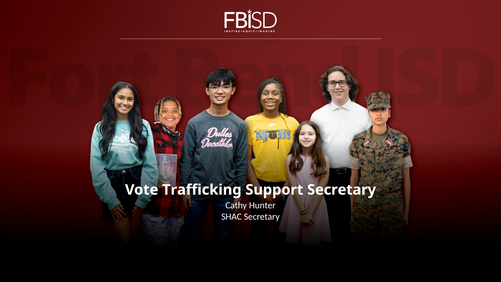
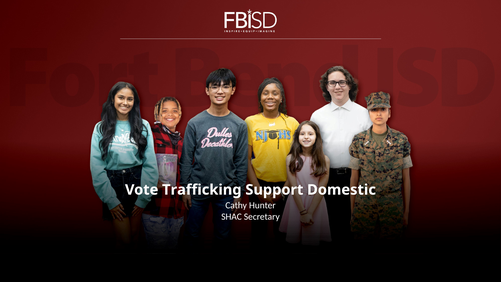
Support Secretary: Secretary -> Domestic
